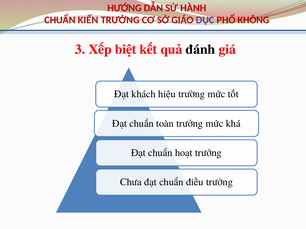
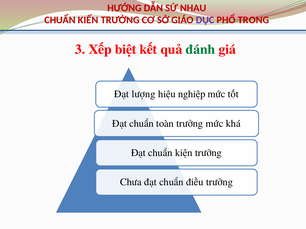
HÀNH: HÀNH -> NHAU
KHÔNG: KHÔNG -> TRONG
đánh colour: black -> green
khách: khách -> lượng
trường: trường -> nghiệp
hoạt: hoạt -> kiện
